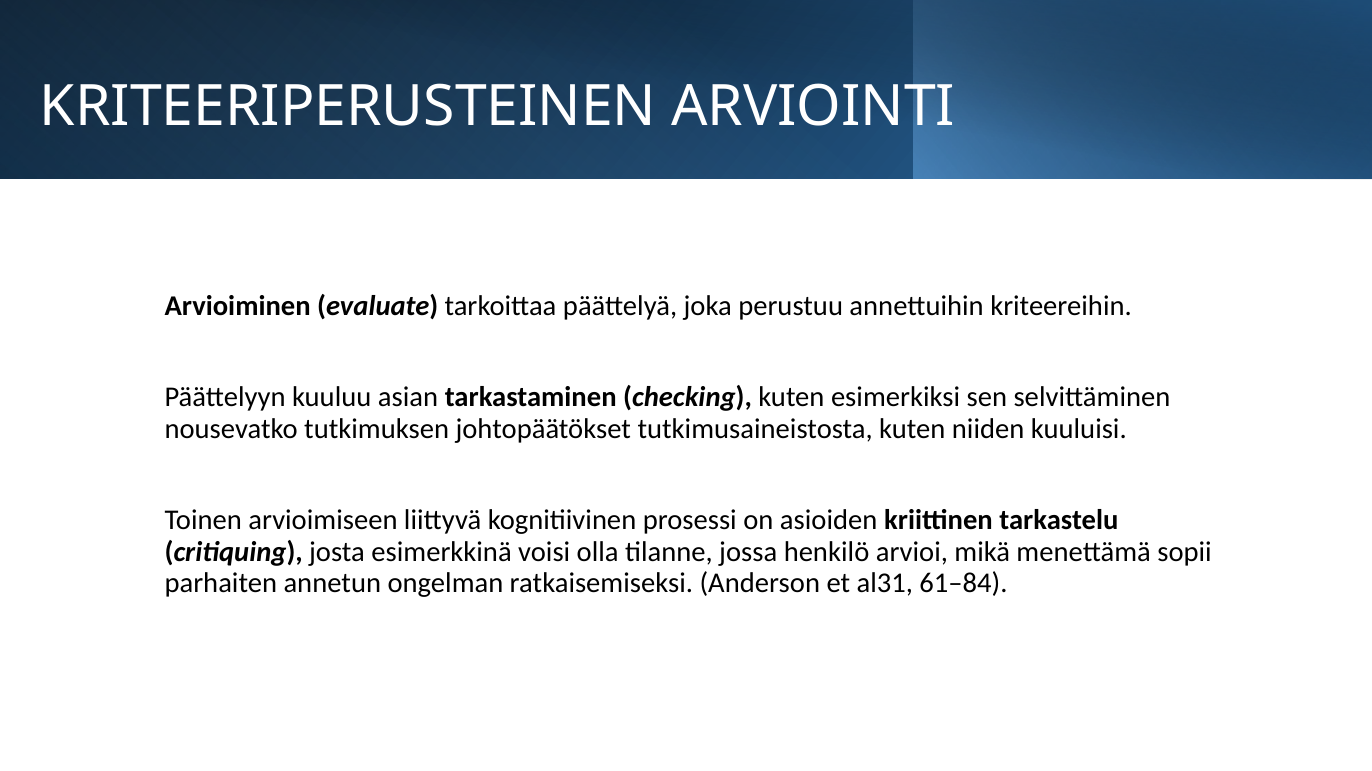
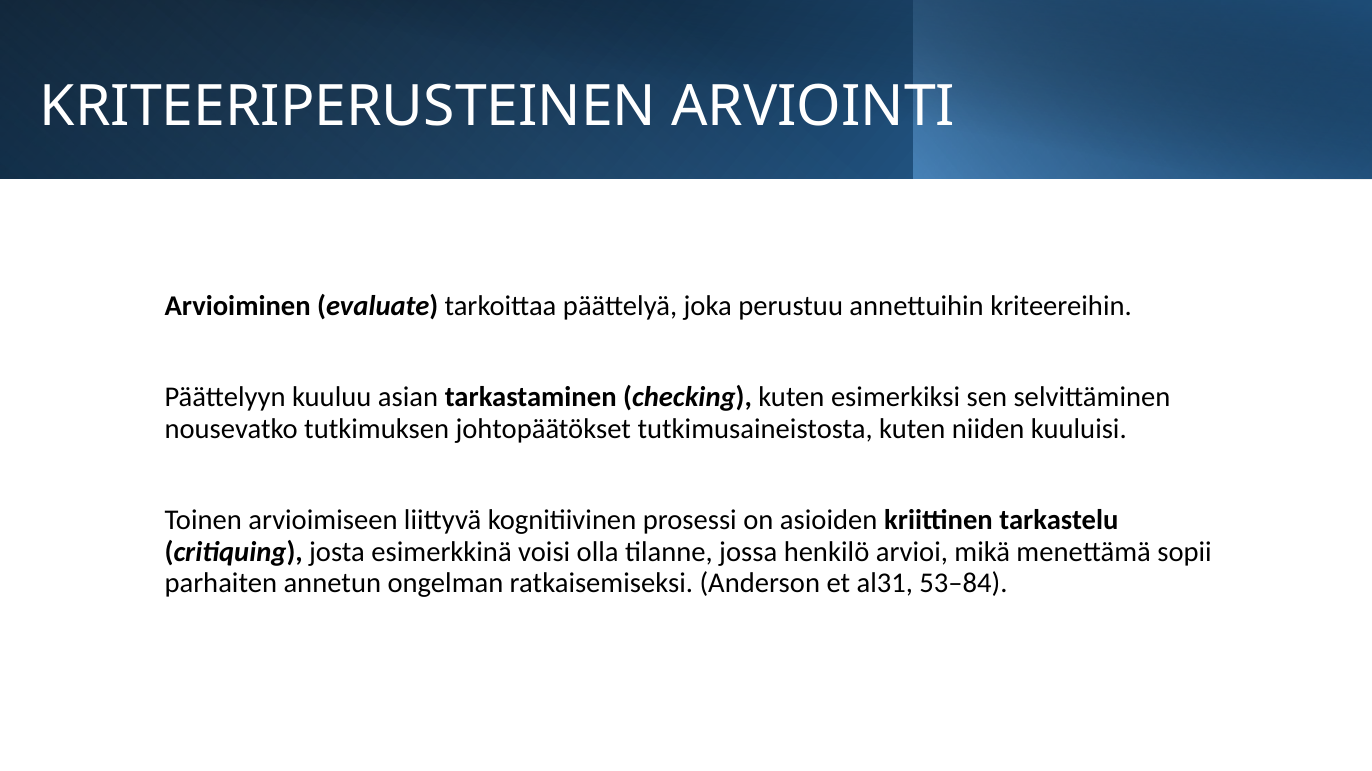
61–84: 61–84 -> 53–84
